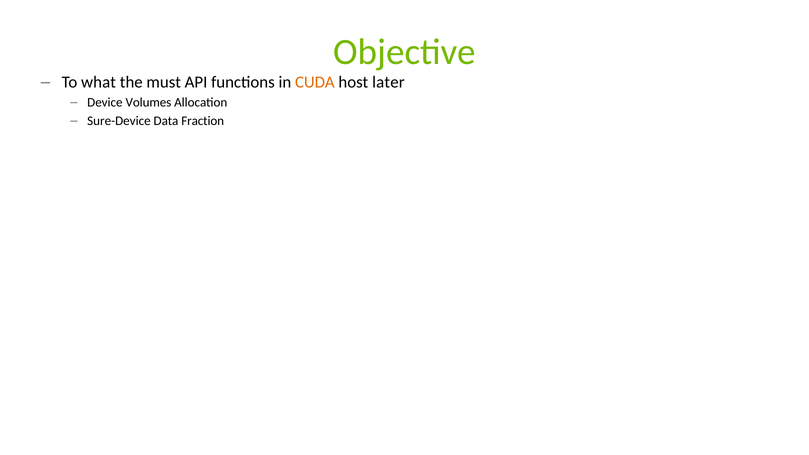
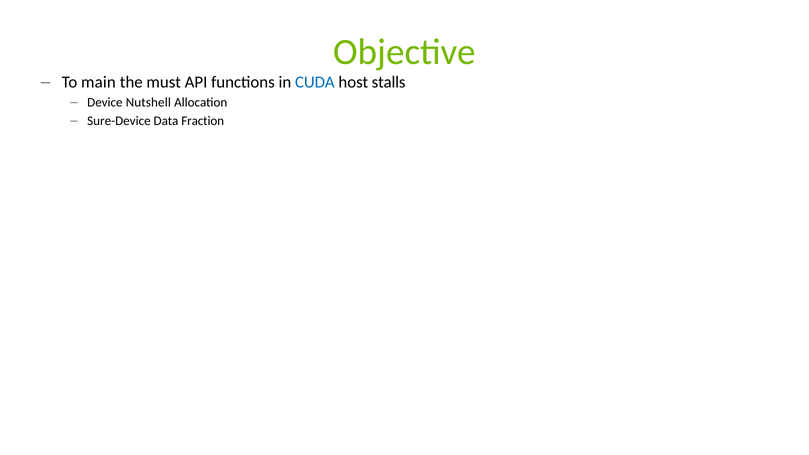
what: what -> main
CUDA colour: orange -> blue
later: later -> stalls
Volumes: Volumes -> Nutshell
